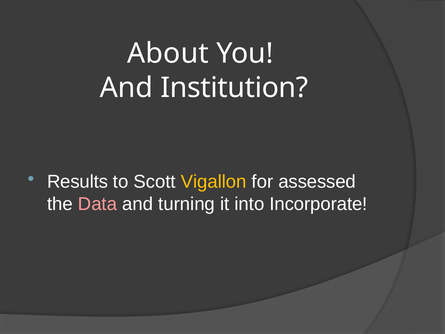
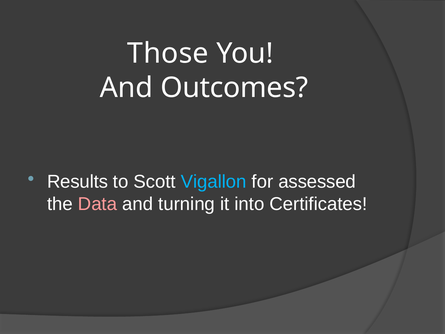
About: About -> Those
Institution: Institution -> Outcomes
Vigallon colour: yellow -> light blue
Incorporate: Incorporate -> Certificates
